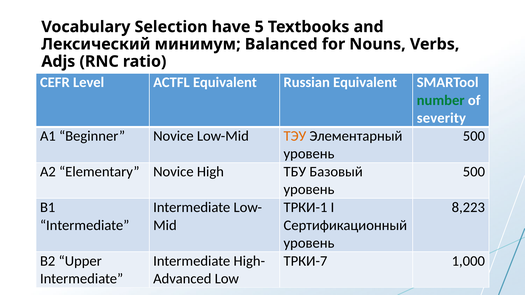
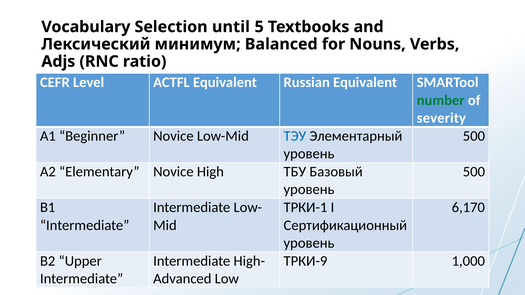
have: have -> until
ТЭУ colour: orange -> blue
8,223: 8,223 -> 6,170
ТРКИ-7: ТРКИ-7 -> ТРКИ-9
